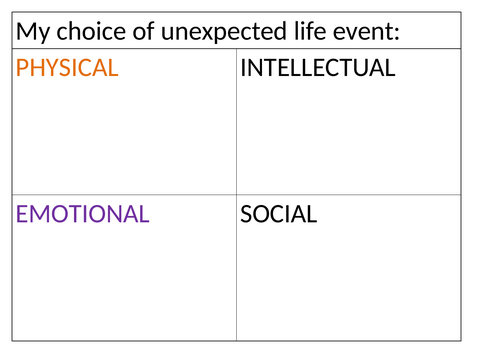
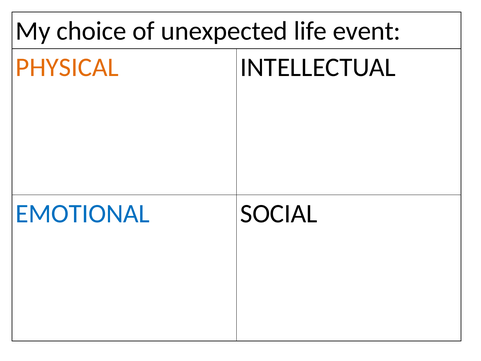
EMOTIONAL colour: purple -> blue
